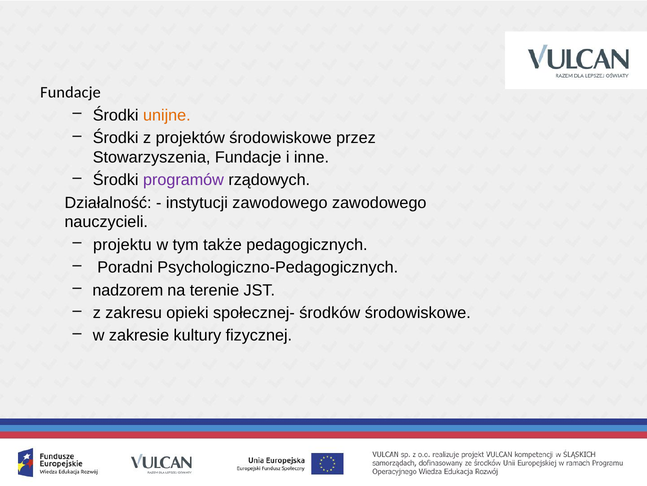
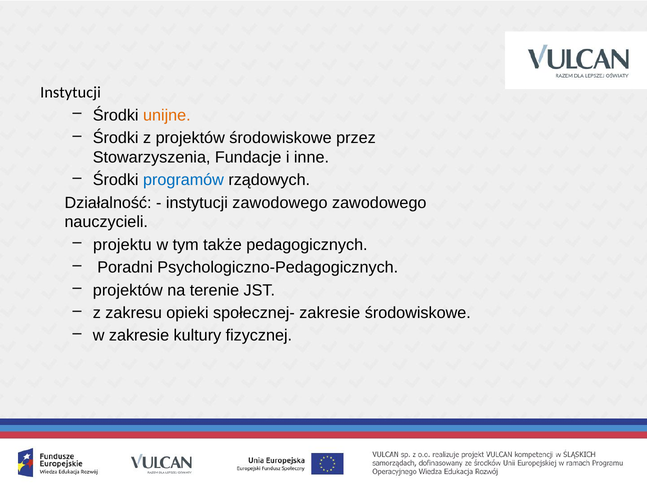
Fundacje at (71, 92): Fundacje -> Instytucji
programów colour: purple -> blue
nadzorem at (128, 290): nadzorem -> projektów
społecznej- środków: środków -> zakresie
